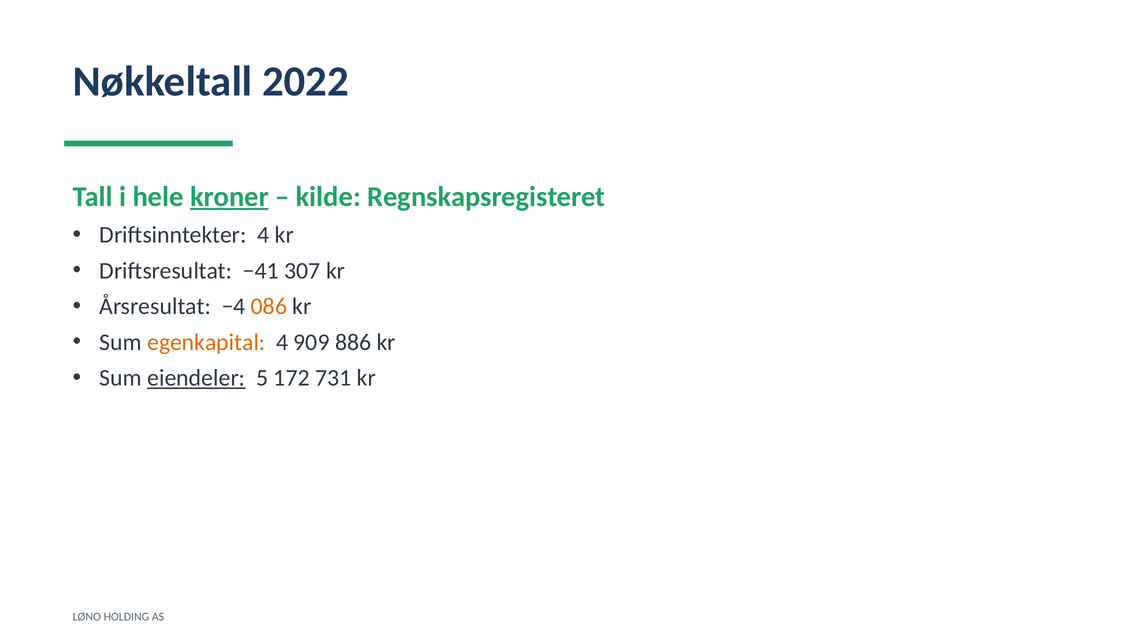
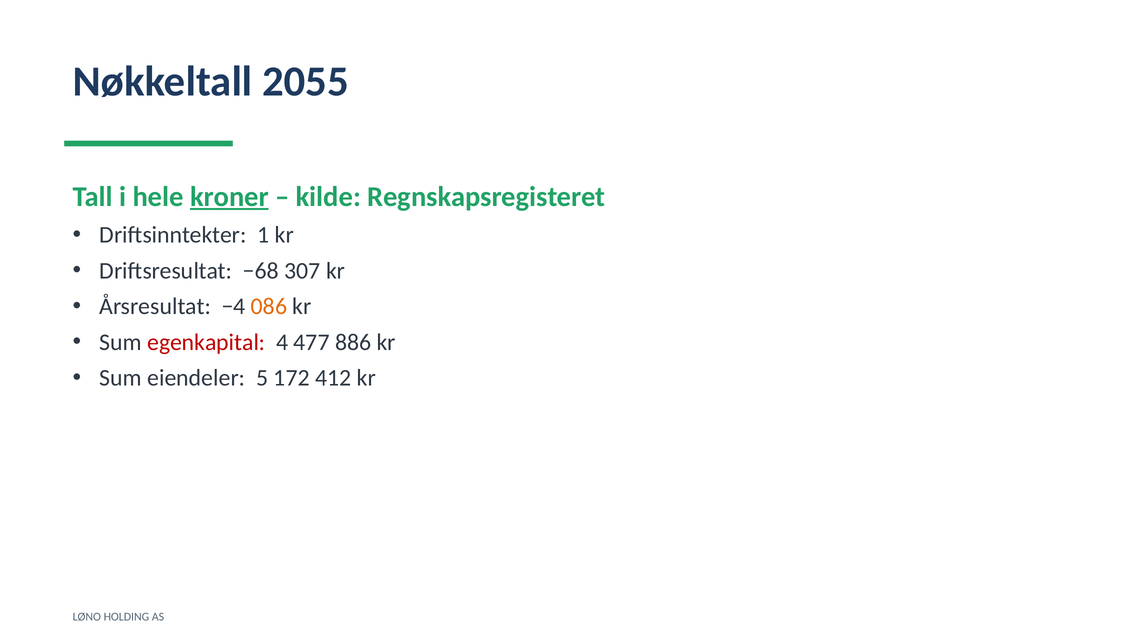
2022: 2022 -> 2055
Driftsinntekter 4: 4 -> 1
−41: −41 -> −68
egenkapital colour: orange -> red
909: 909 -> 477
eiendeler underline: present -> none
731: 731 -> 412
